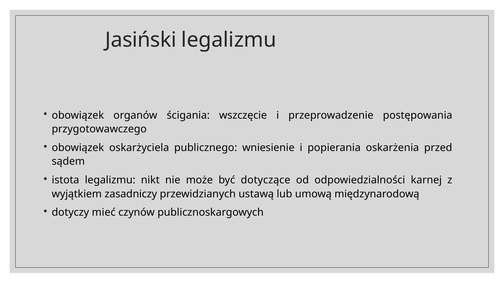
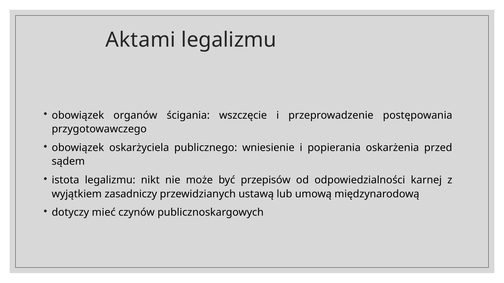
Jasiński: Jasiński -> Aktami
dotyczące: dotyczące -> przepisów
